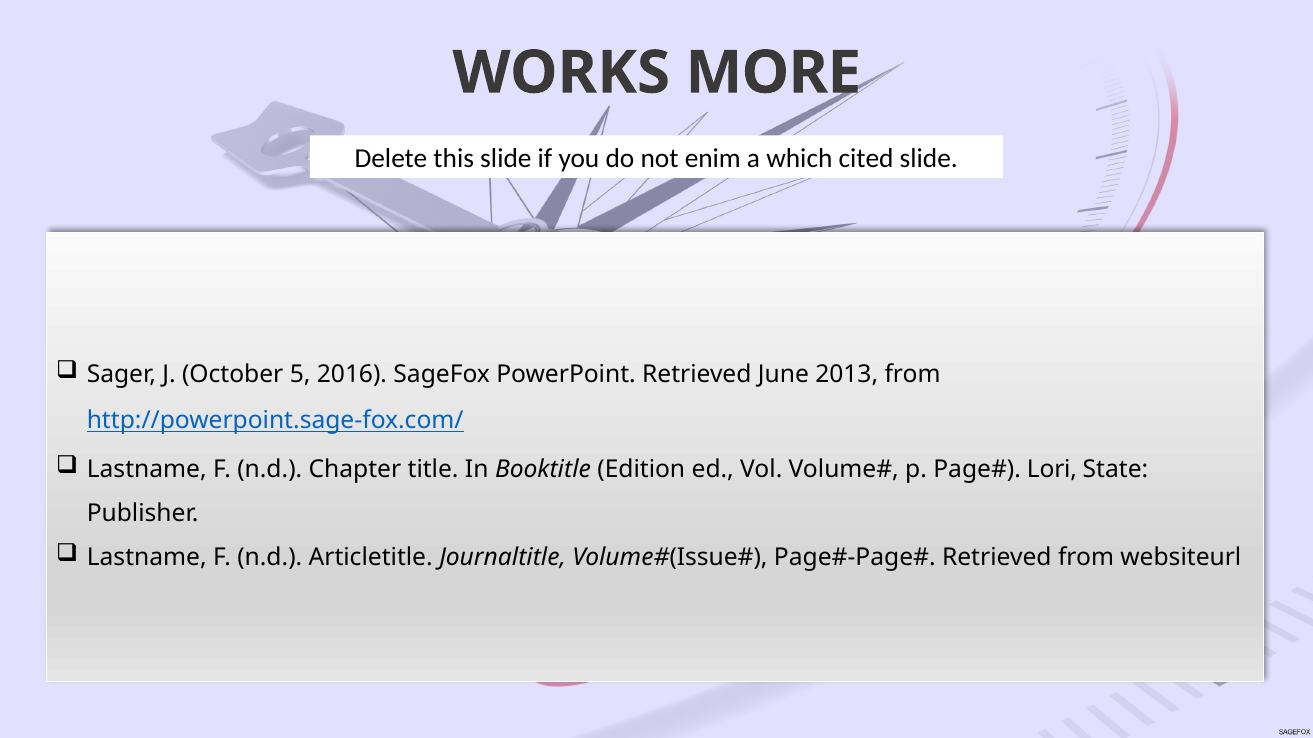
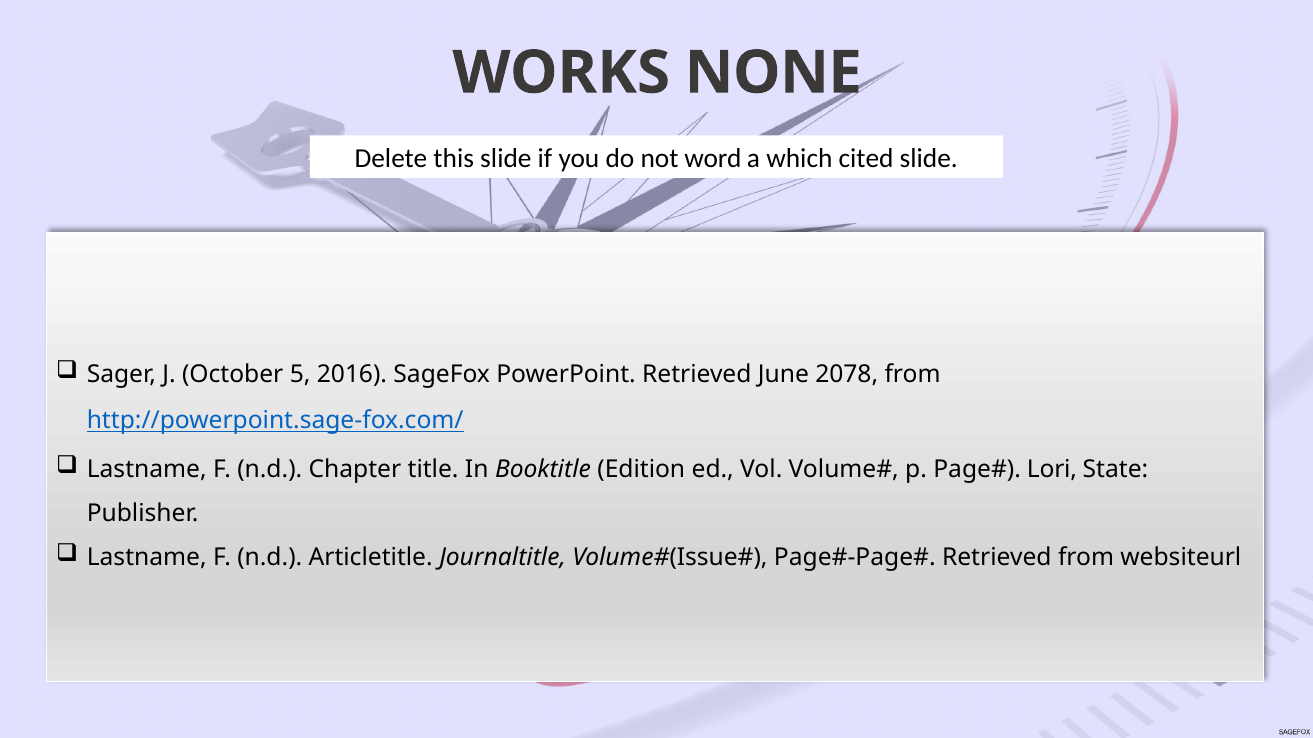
MORE: MORE -> NONE
enim: enim -> word
2013: 2013 -> 2078
